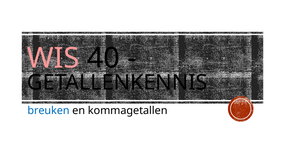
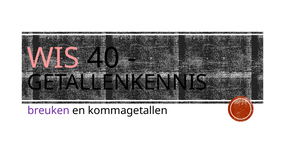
breuken colour: blue -> purple
